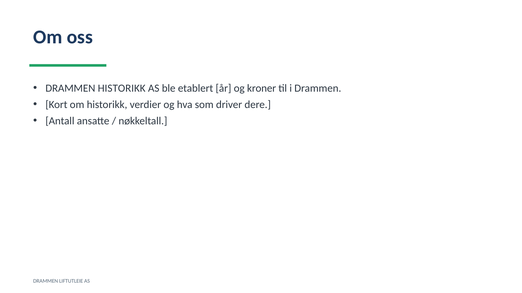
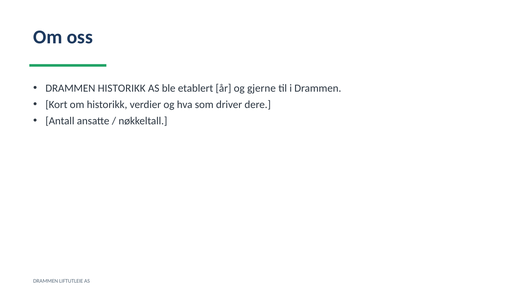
kroner: kroner -> gjerne
